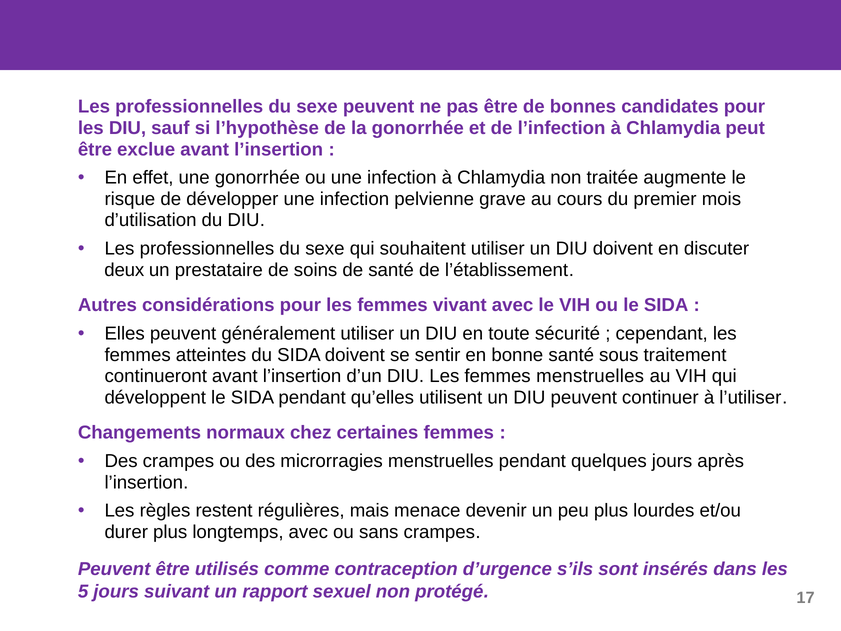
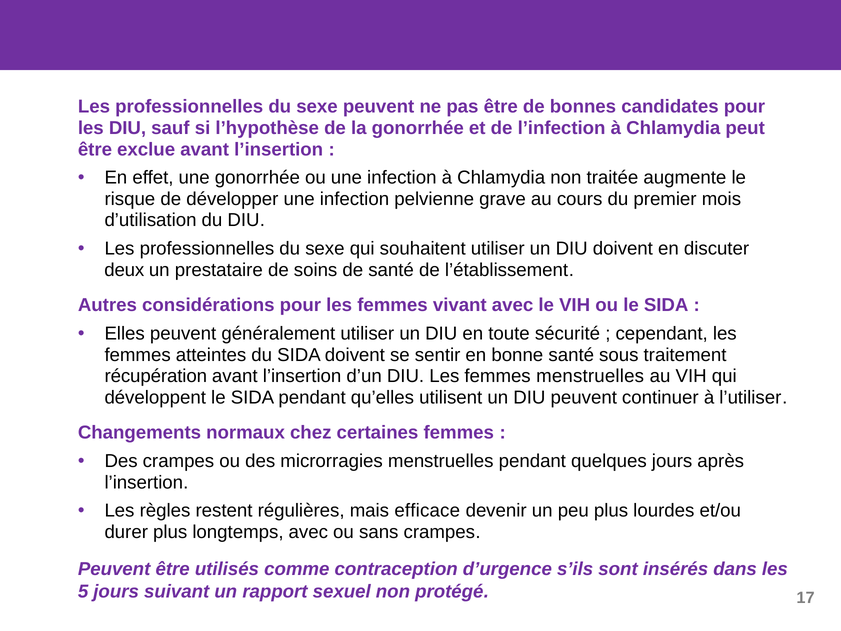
continueront: continueront -> récupération
menace: menace -> efficace
